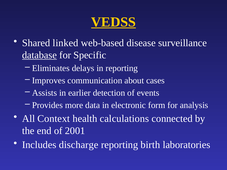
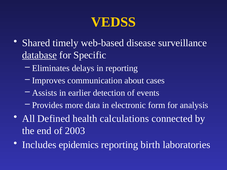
VEDSS underline: present -> none
linked: linked -> timely
Context: Context -> Defined
2001: 2001 -> 2003
discharge: discharge -> epidemics
